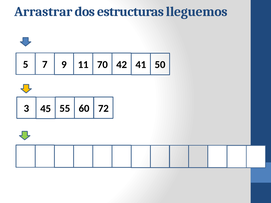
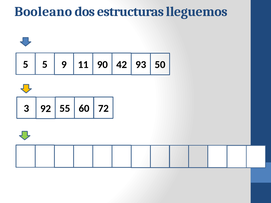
Arrastrar: Arrastrar -> Booleano
5 7: 7 -> 5
70: 70 -> 90
41: 41 -> 93
45: 45 -> 92
